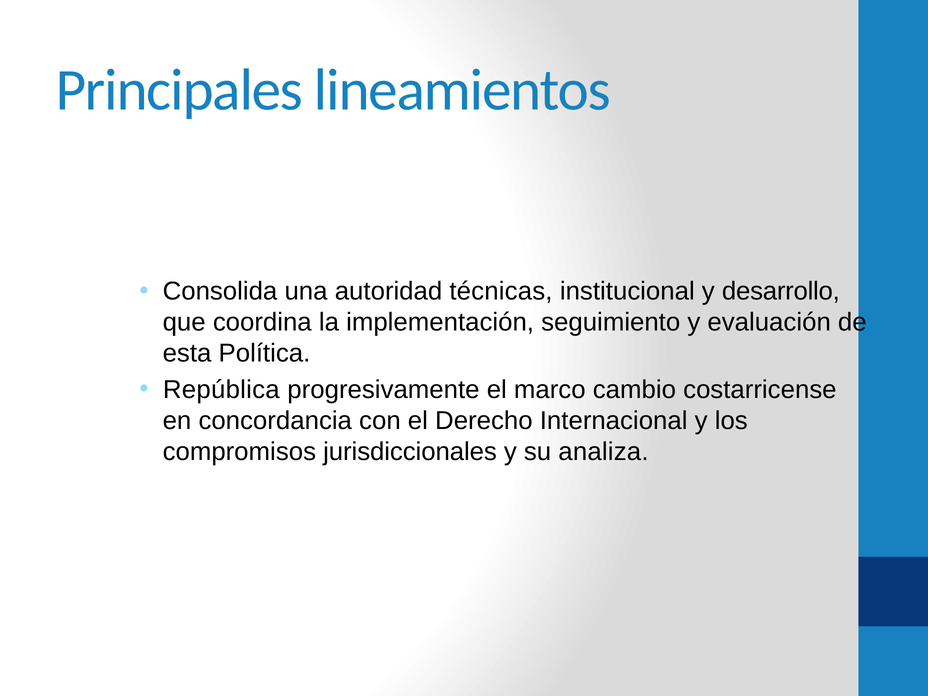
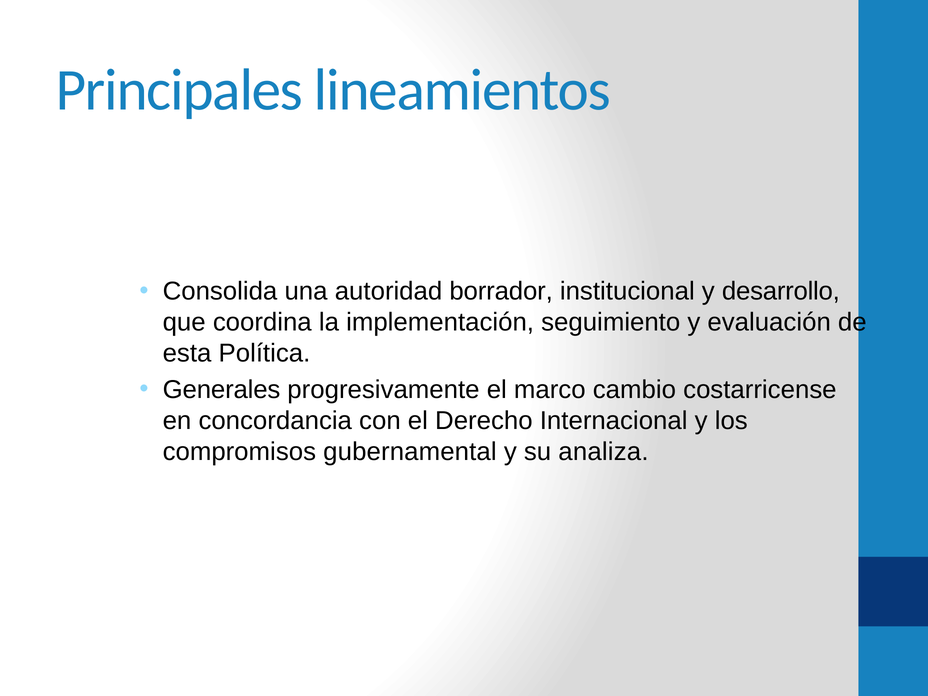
técnicas: técnicas -> borrador
República: República -> Generales
jurisdiccionales: jurisdiccionales -> gubernamental
